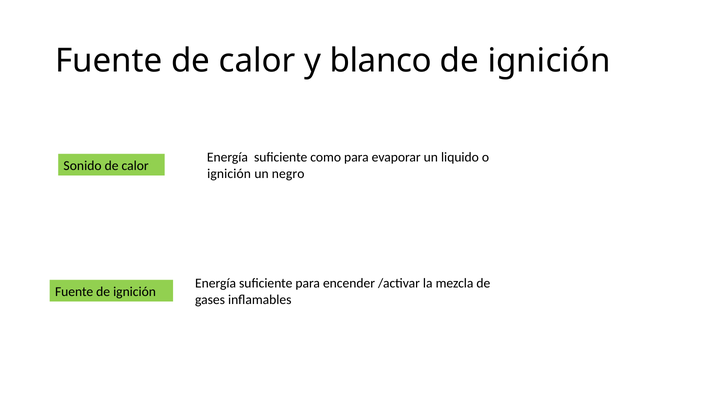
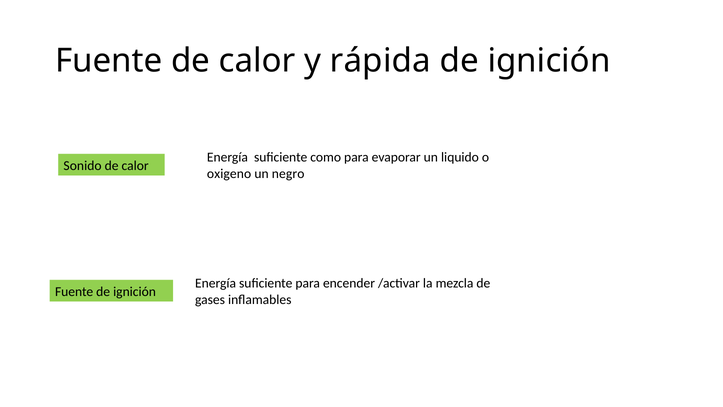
blanco: blanco -> rápida
ignición at (229, 174): ignición -> oxigeno
